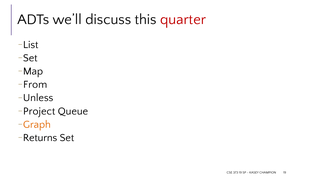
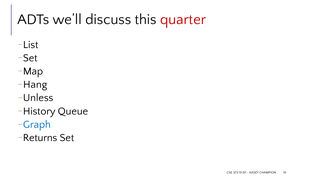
From: From -> Hang
Project: Project -> History
Graph colour: orange -> blue
